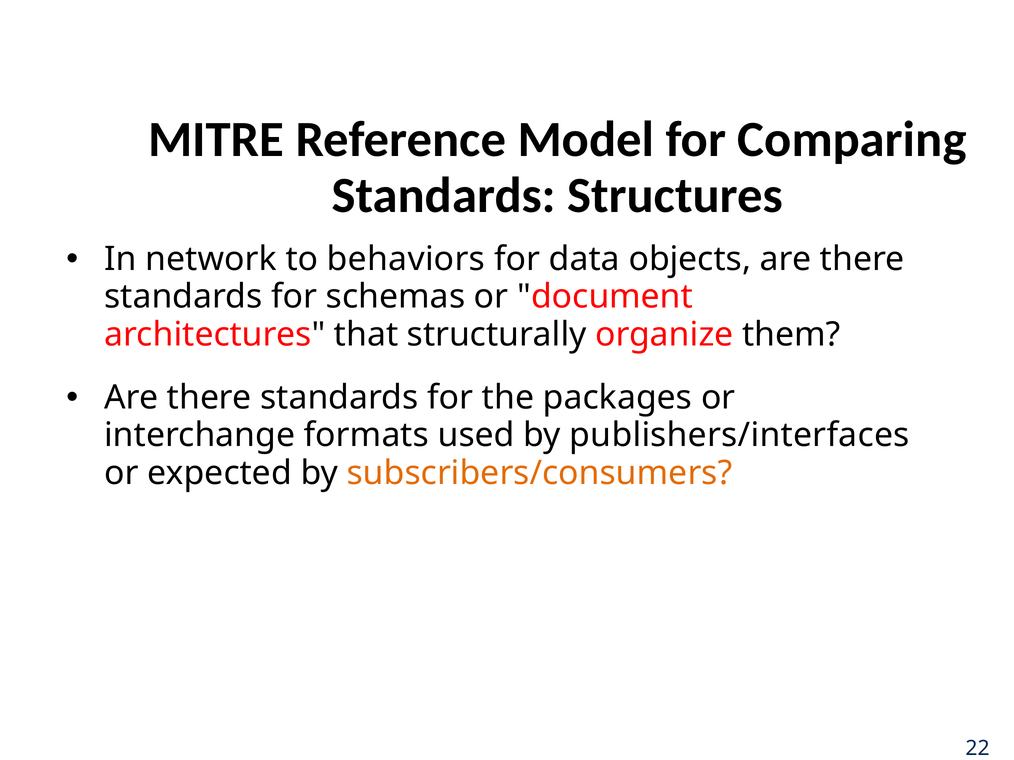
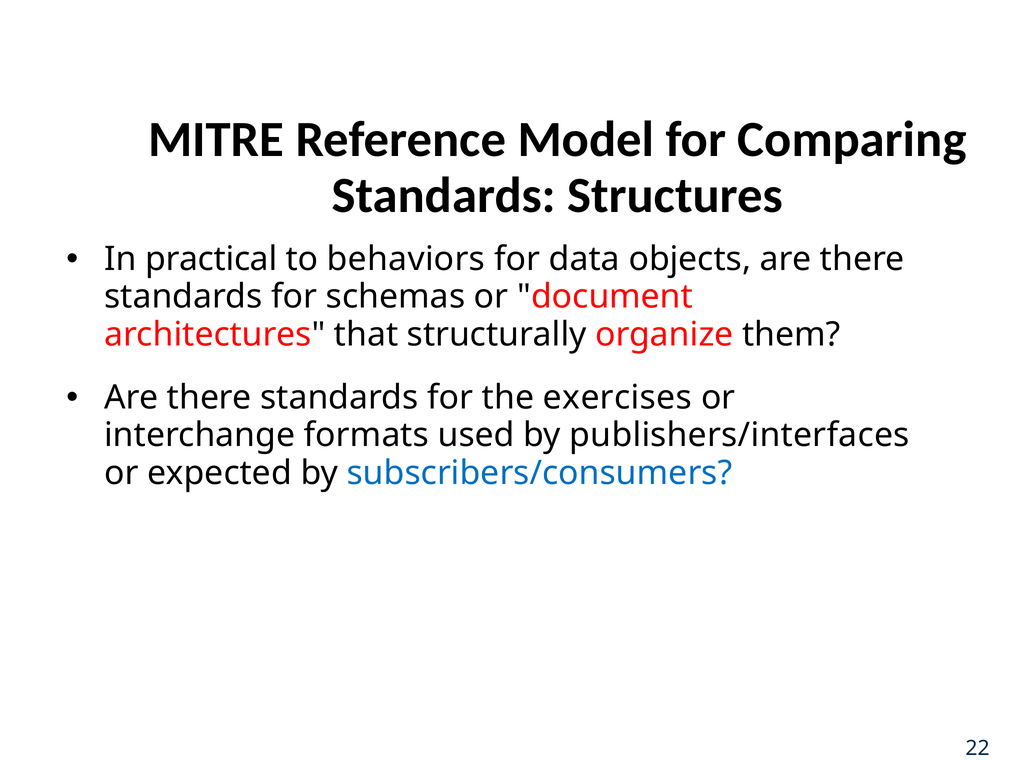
network: network -> practical
packages: packages -> exercises
subscribers/consumers colour: orange -> blue
